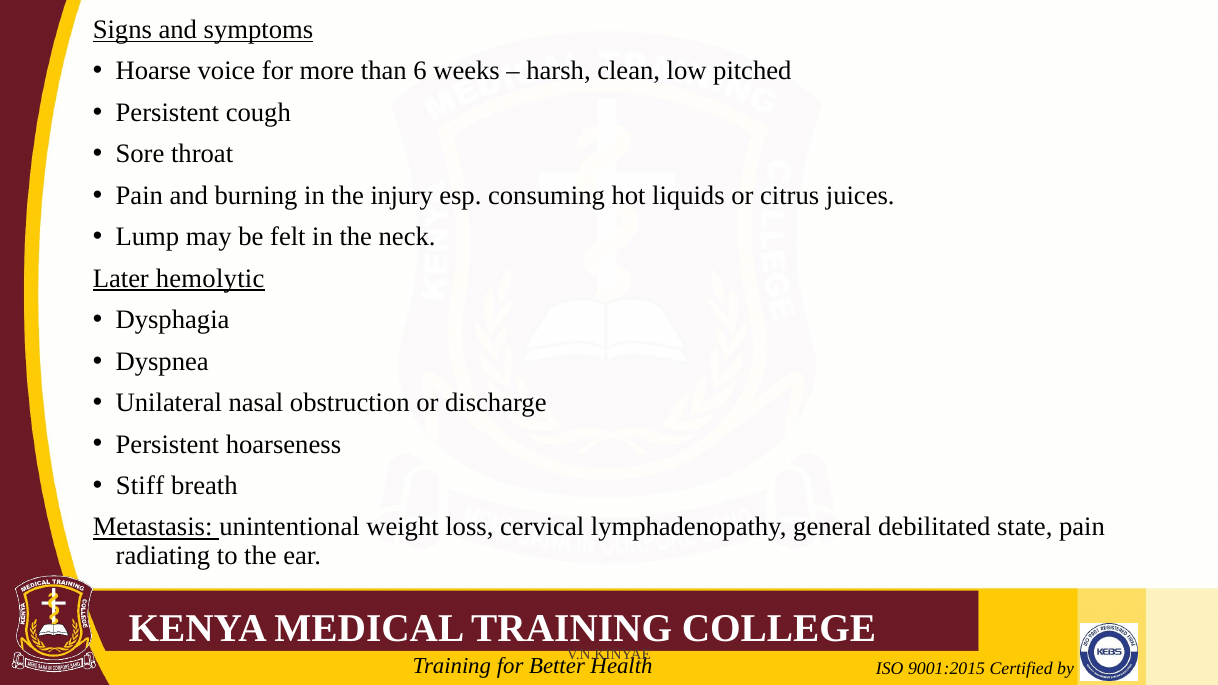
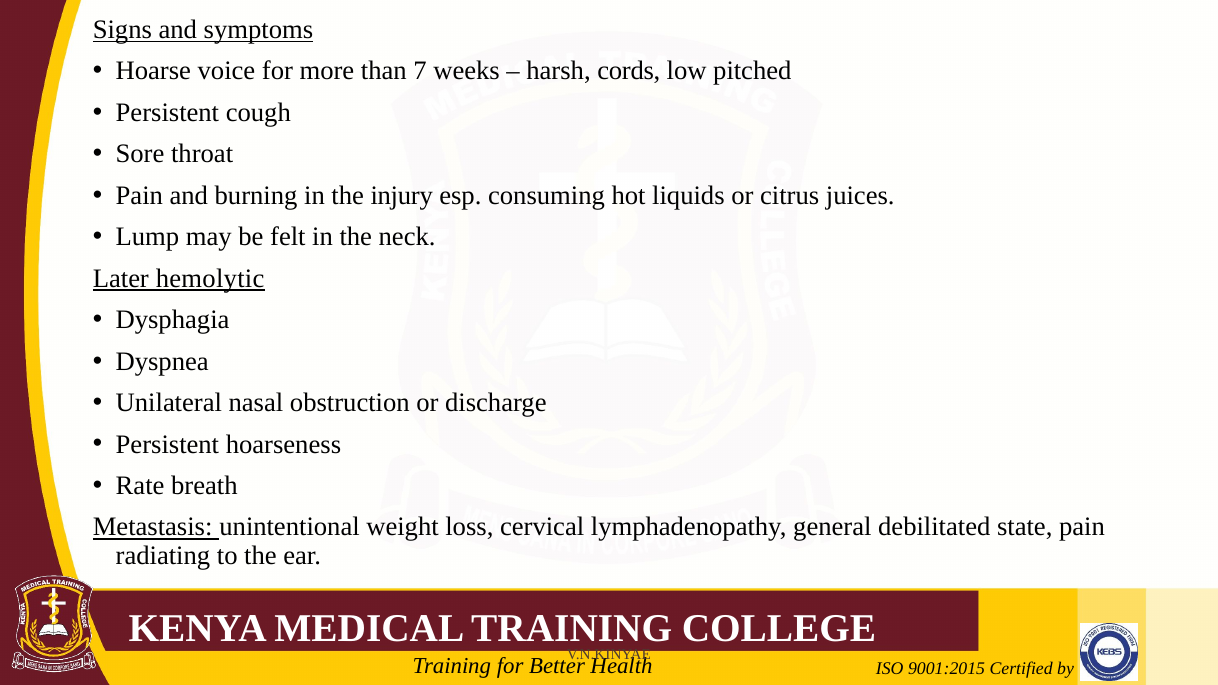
6: 6 -> 7
clean: clean -> cords
Stiff: Stiff -> Rate
